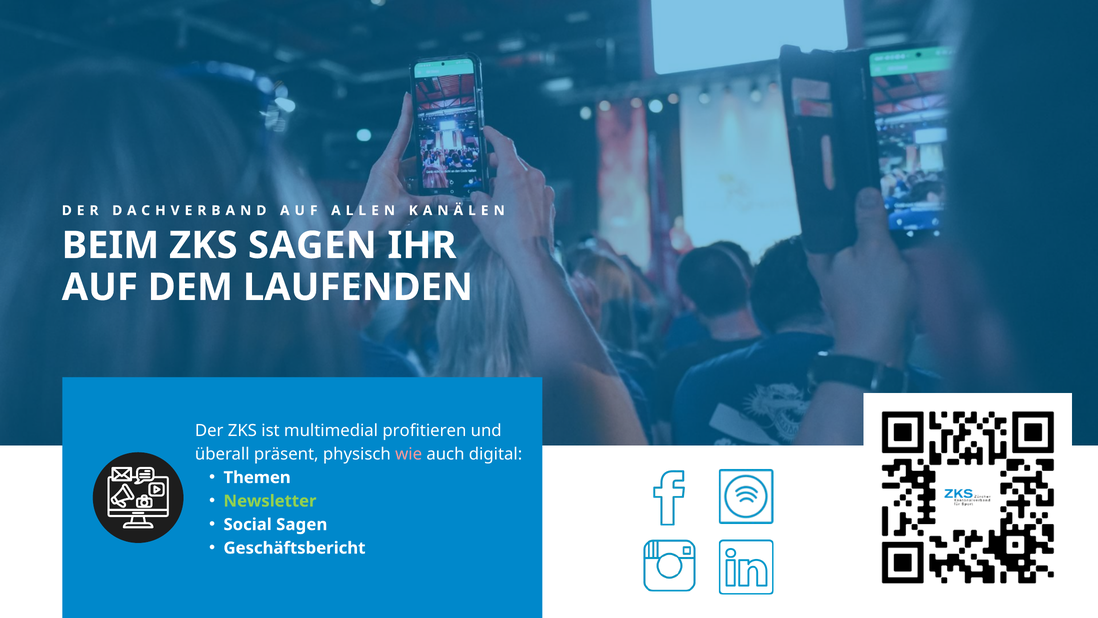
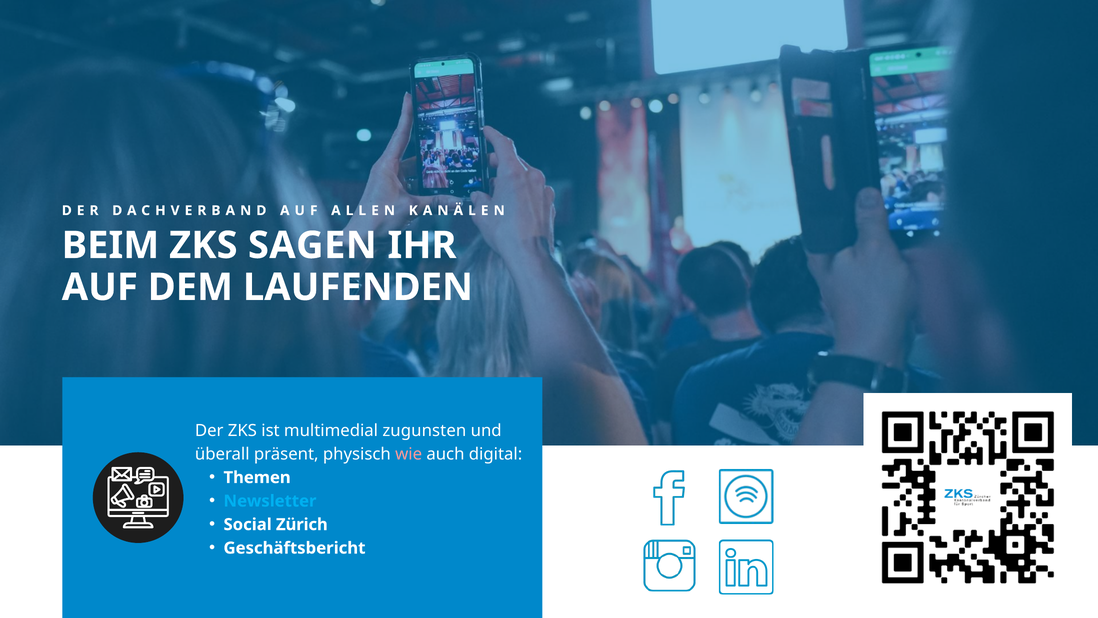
profitieren: profitieren -> zugunsten
Newsletter colour: light green -> light blue
Social Sagen: Sagen -> Zürich
